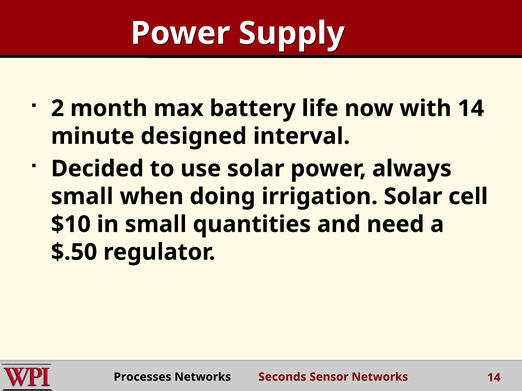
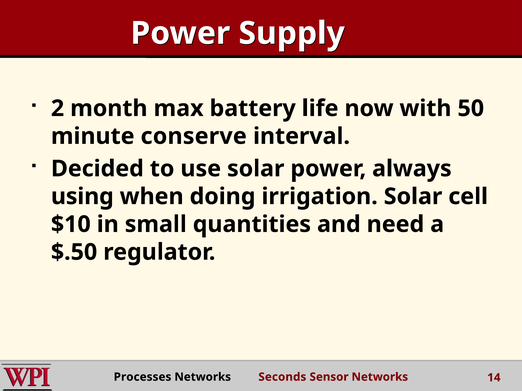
with 14: 14 -> 50
designed: designed -> conserve
small at (82, 197): small -> using
